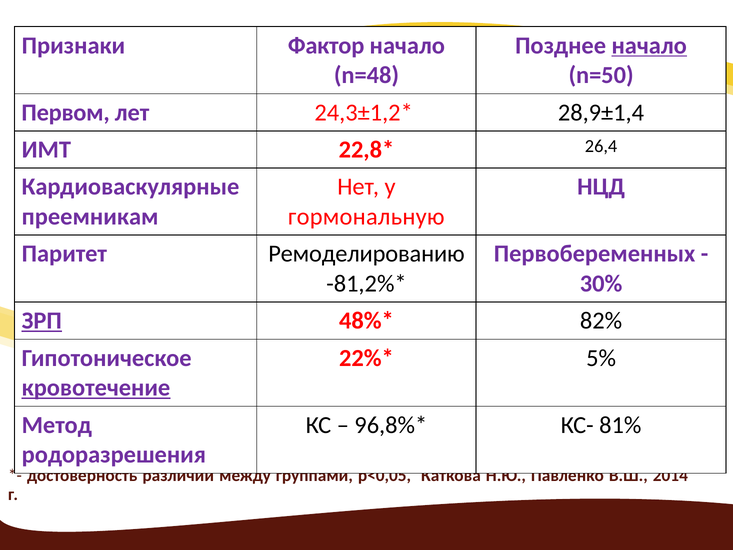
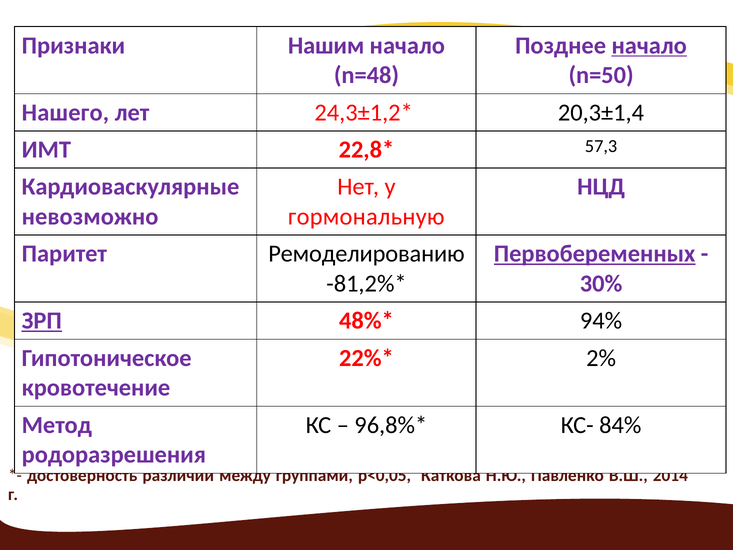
Фактор: Фактор -> Нашим
Первом: Первом -> Нашего
28,9±1,4: 28,9±1,4 -> 20,3±1,4
26,4: 26,4 -> 57,3
преемникам: преемникам -> невозможно
Первобеременных underline: none -> present
82%: 82% -> 94%
5%: 5% -> 2%
кровотечение underline: present -> none
81%: 81% -> 84%
